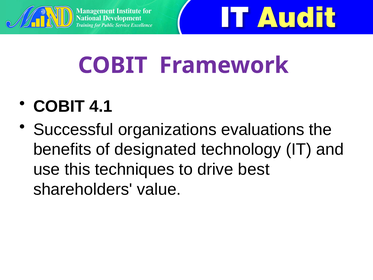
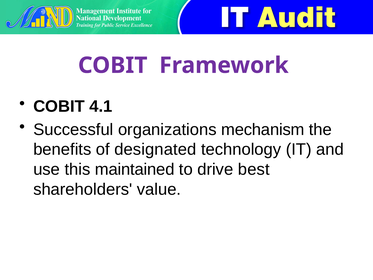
evaluations: evaluations -> mechanism
techniques: techniques -> maintained
